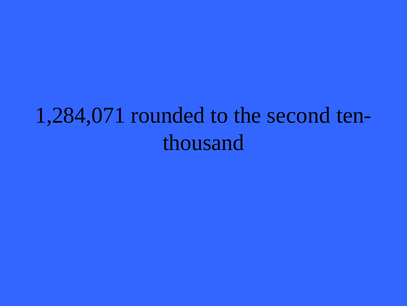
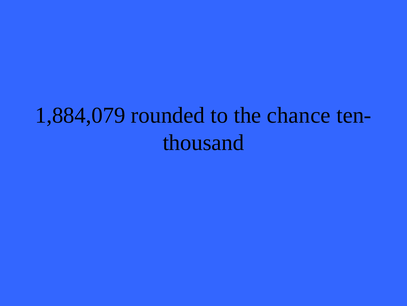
1,284,071: 1,284,071 -> 1,884,079
second: second -> chance
